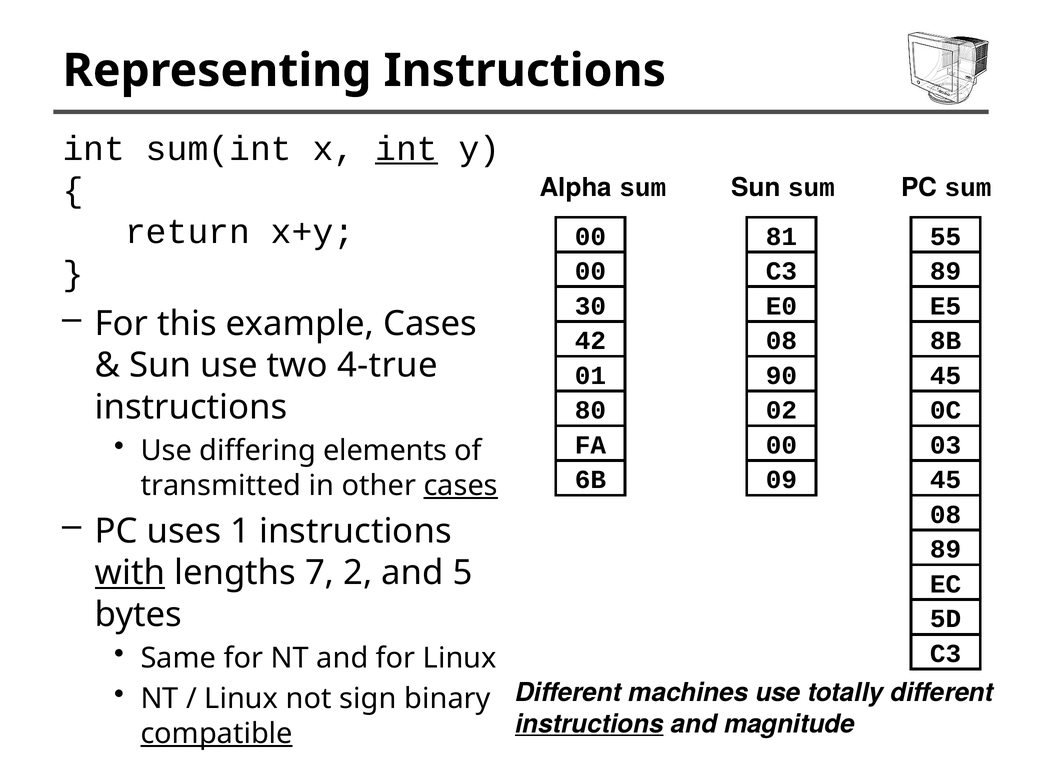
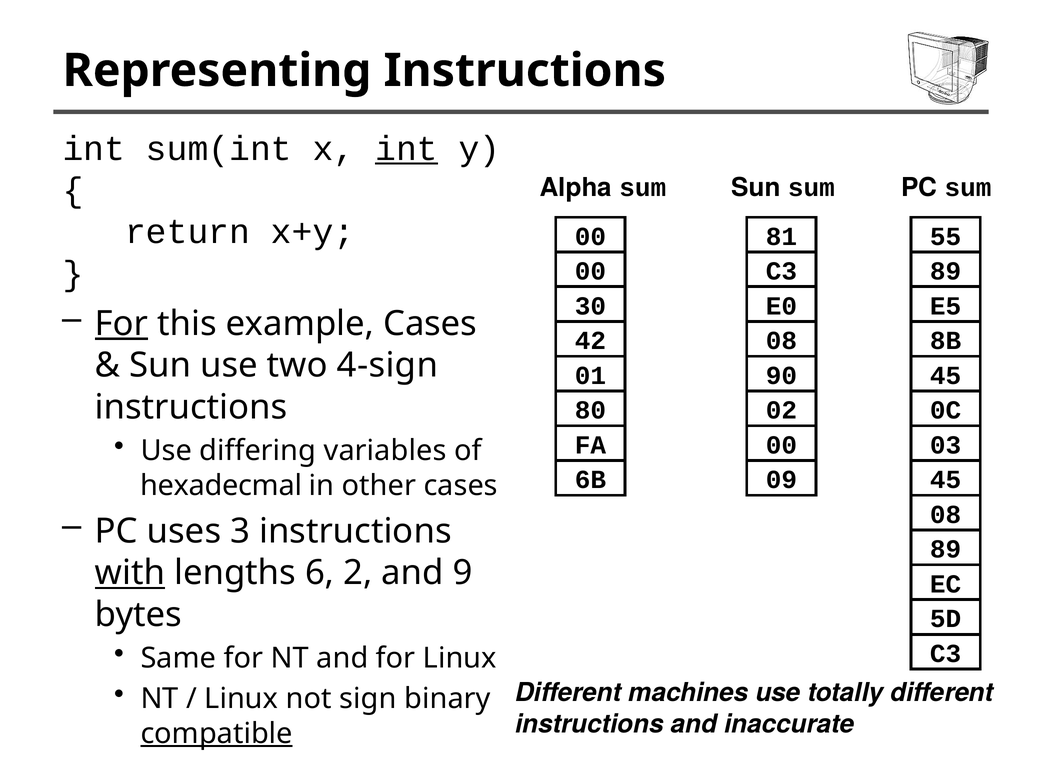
For at (122, 324) underline: none -> present
4-true: 4-true -> 4-sign
elements: elements -> variables
transmitted: transmitted -> hexadecmal
cases at (461, 485) underline: present -> none
1: 1 -> 3
7: 7 -> 6
5: 5 -> 9
instructions at (589, 724) underline: present -> none
magnitude: magnitude -> inaccurate
